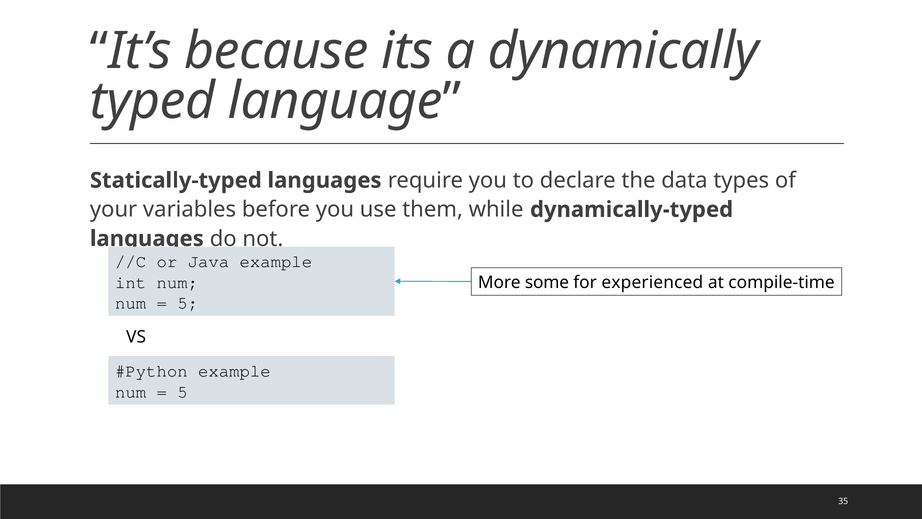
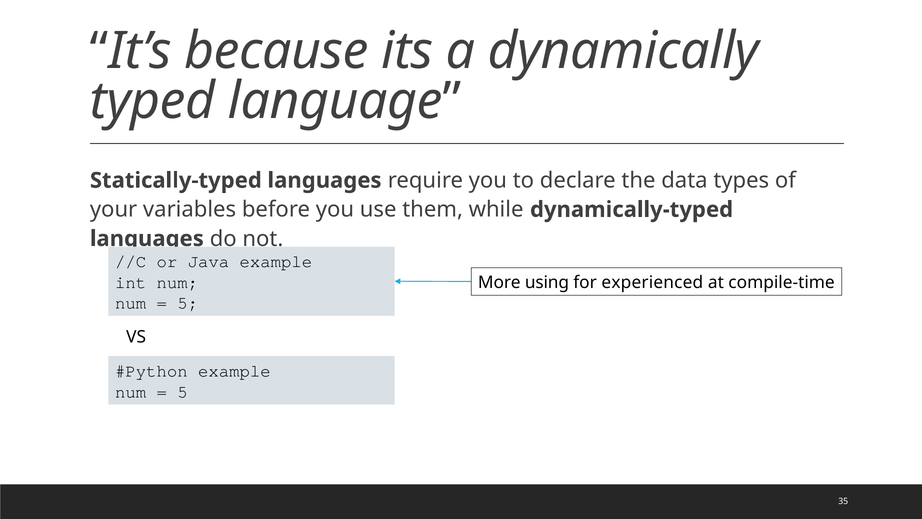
some: some -> using
